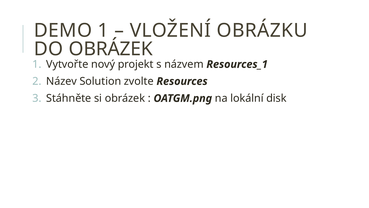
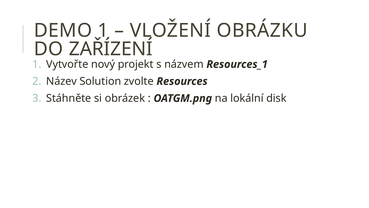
DO OBRÁZEK: OBRÁZEK -> ZAŘÍZENÍ
